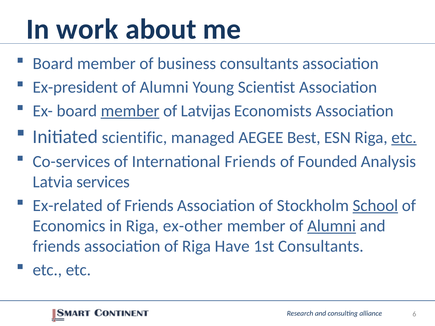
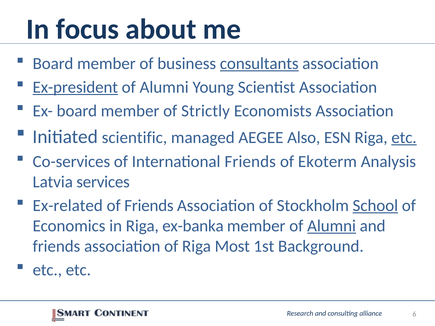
work: work -> focus
consultants at (259, 64) underline: none -> present
Ex-president underline: none -> present
member at (130, 111) underline: present -> none
Latvijas: Latvijas -> Strictly
Best: Best -> Also
Founded: Founded -> Ekoterm
ex-other: ex-other -> ex-banka
Have: Have -> Most
1st Consultants: Consultants -> Background
